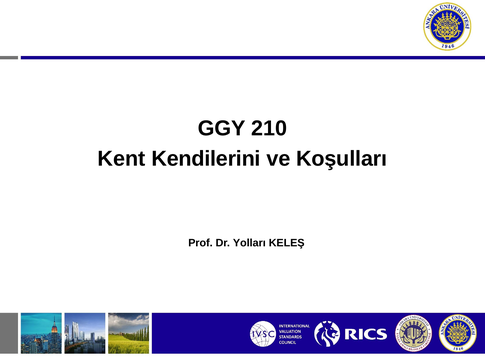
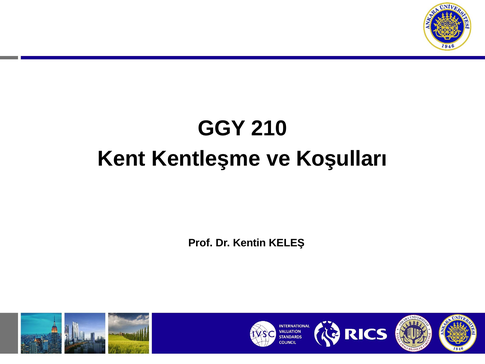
Kendilerini: Kendilerini -> Kentleşme
Yolları: Yolları -> Kentin
